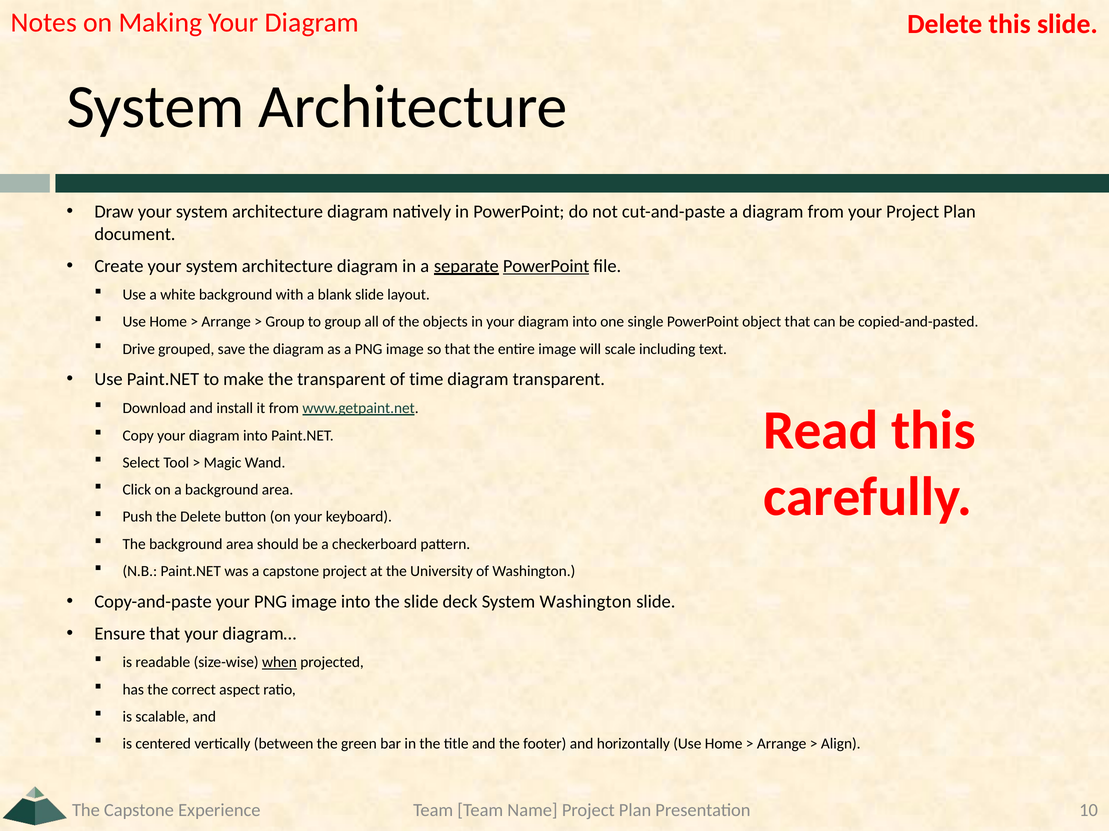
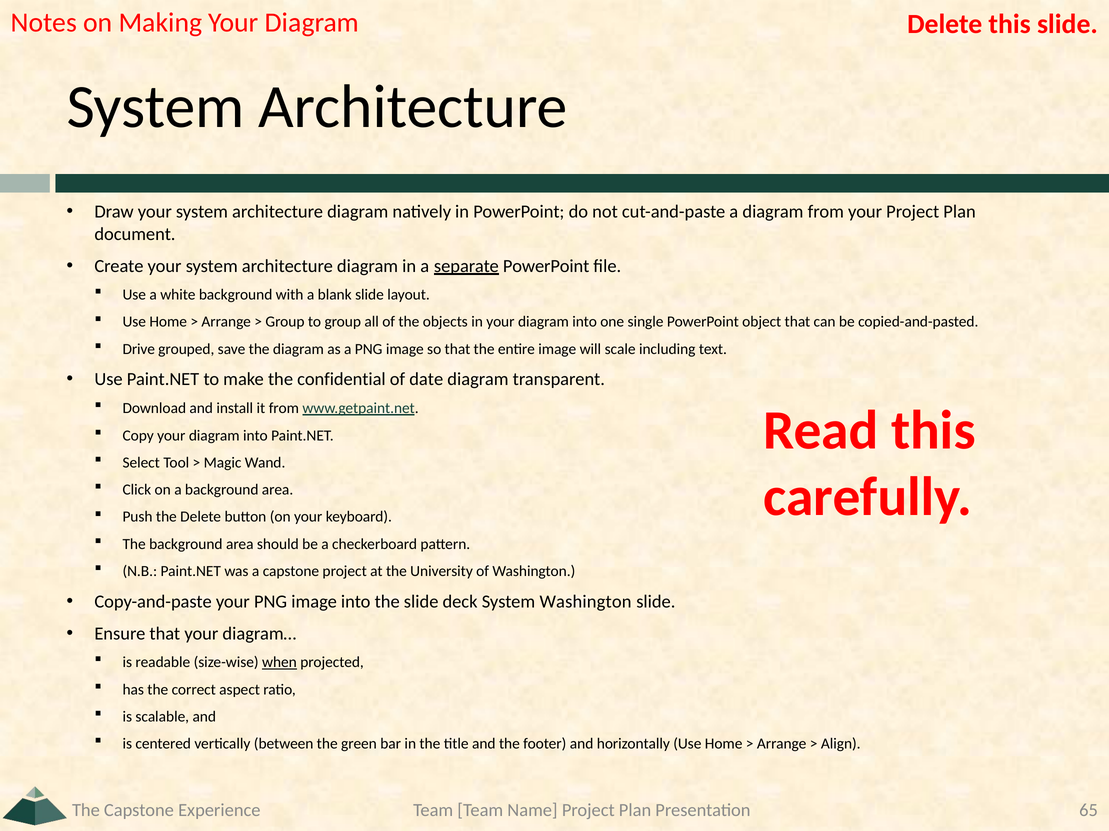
PowerPoint at (546, 266) underline: present -> none
the transparent: transparent -> confidential
time: time -> date
10: 10 -> 65
